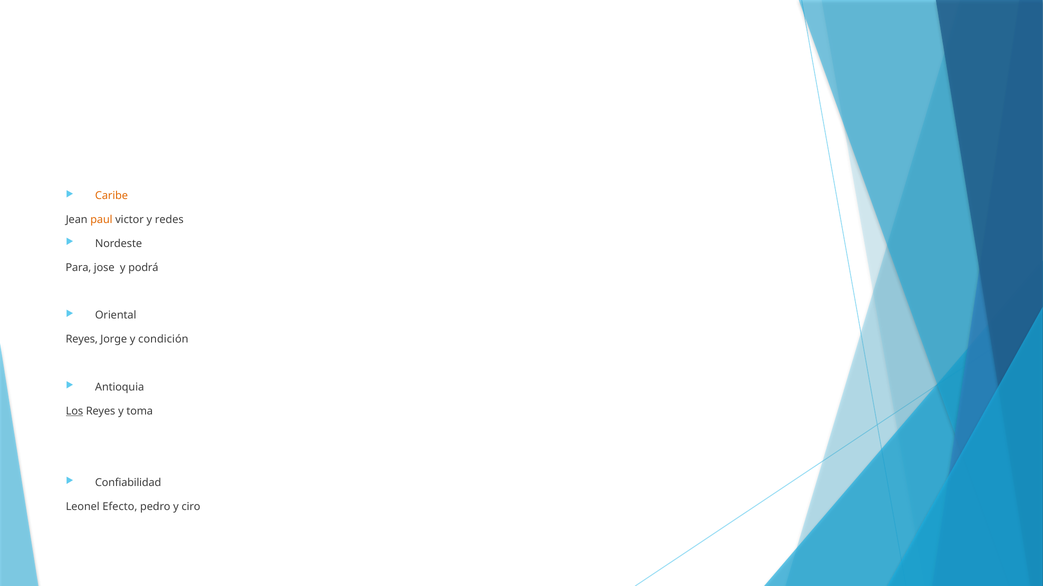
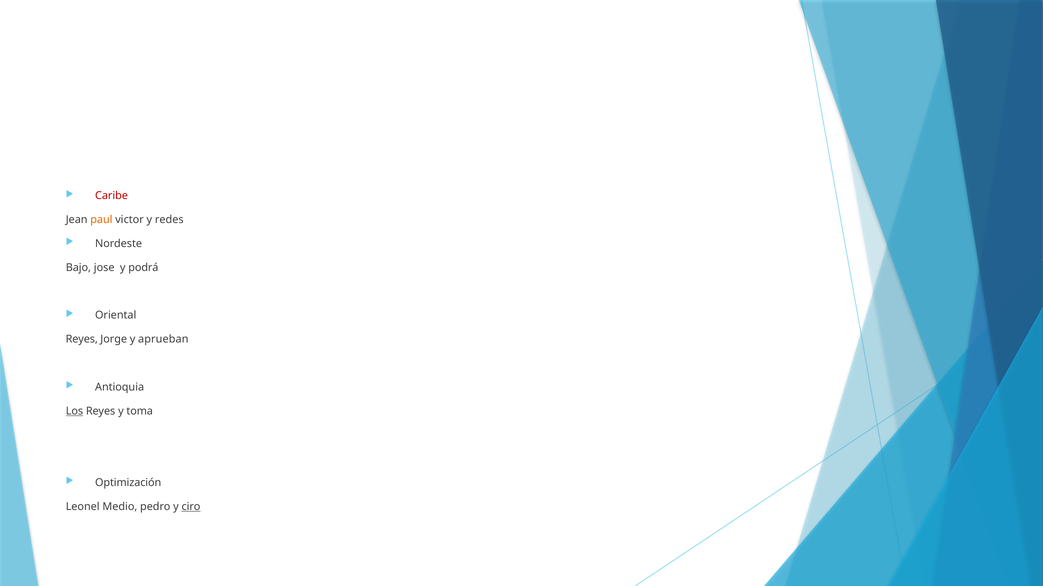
Caribe colour: orange -> red
Para: Para -> Bajo
condición: condición -> aprueban
Confiabilidad: Confiabilidad -> Optimización
Efecto: Efecto -> Medio
ciro underline: none -> present
